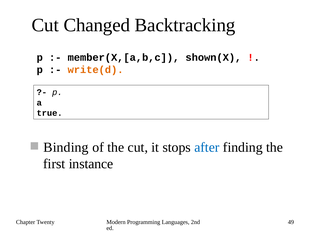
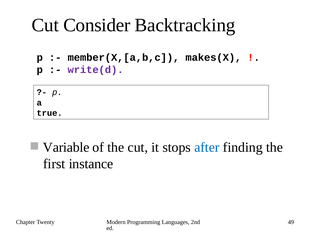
Changed: Changed -> Consider
shown(X: shown(X -> makes(X
write(d colour: orange -> purple
Binding: Binding -> Variable
